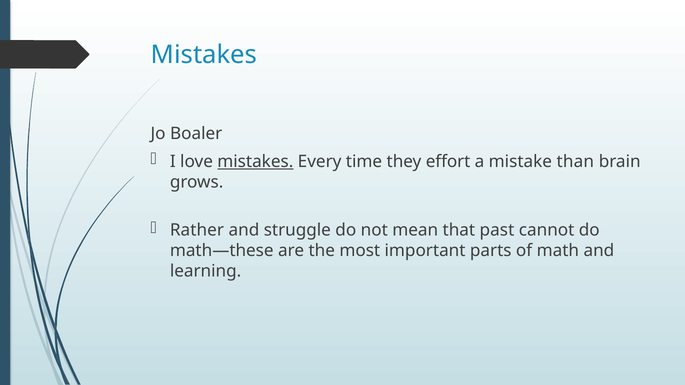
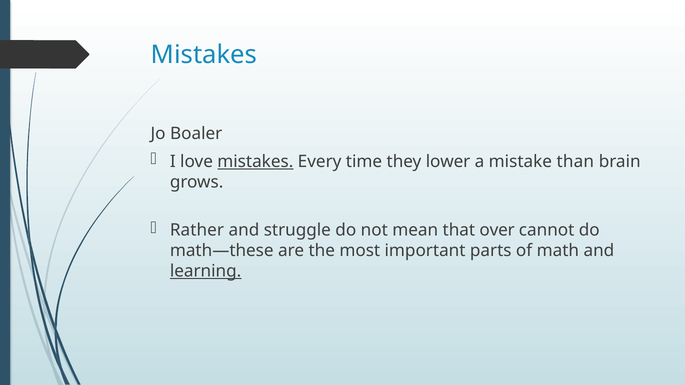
effort: effort -> lower
past: past -> over
learning underline: none -> present
